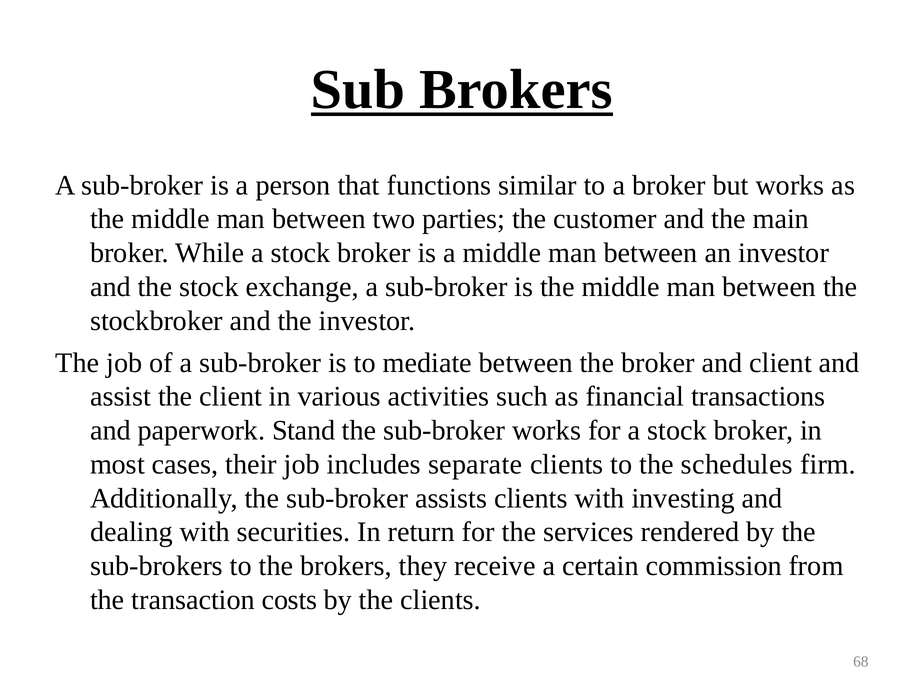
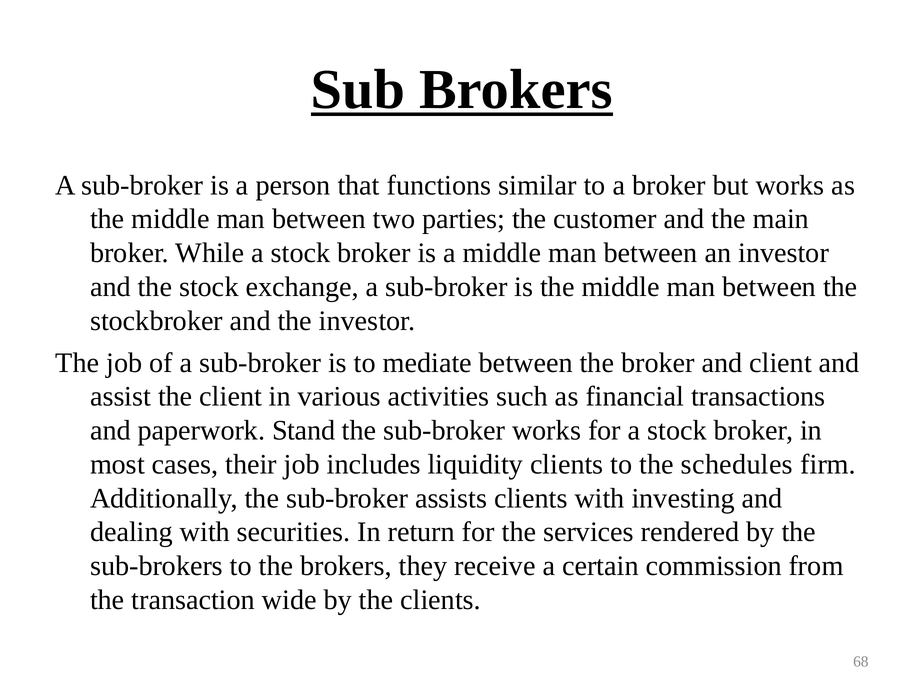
separate: separate -> liquidity
costs: costs -> wide
